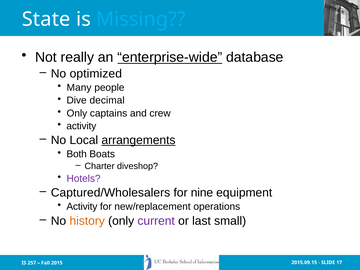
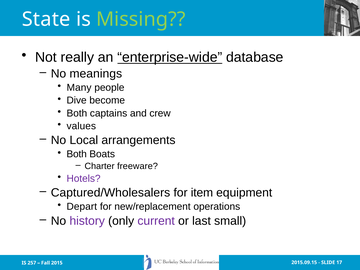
Missing colour: light blue -> light green
optimized: optimized -> meanings
decimal: decimal -> become
Only at (77, 113): Only -> Both
activity at (81, 126): activity -> values
arrangements underline: present -> none
diveshop: diveshop -> freeware
nine: nine -> item
Activity at (82, 207): Activity -> Depart
history colour: orange -> purple
